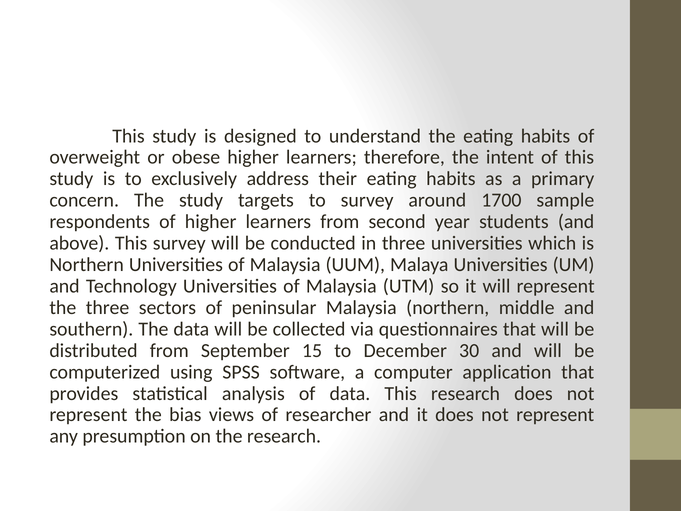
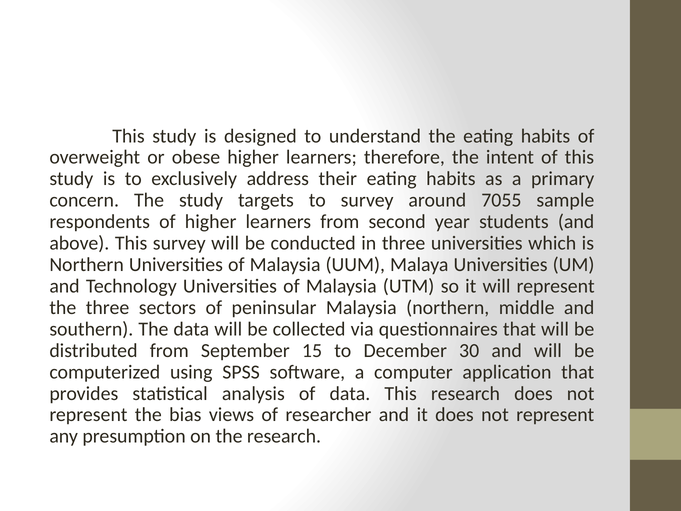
1700: 1700 -> 7055
